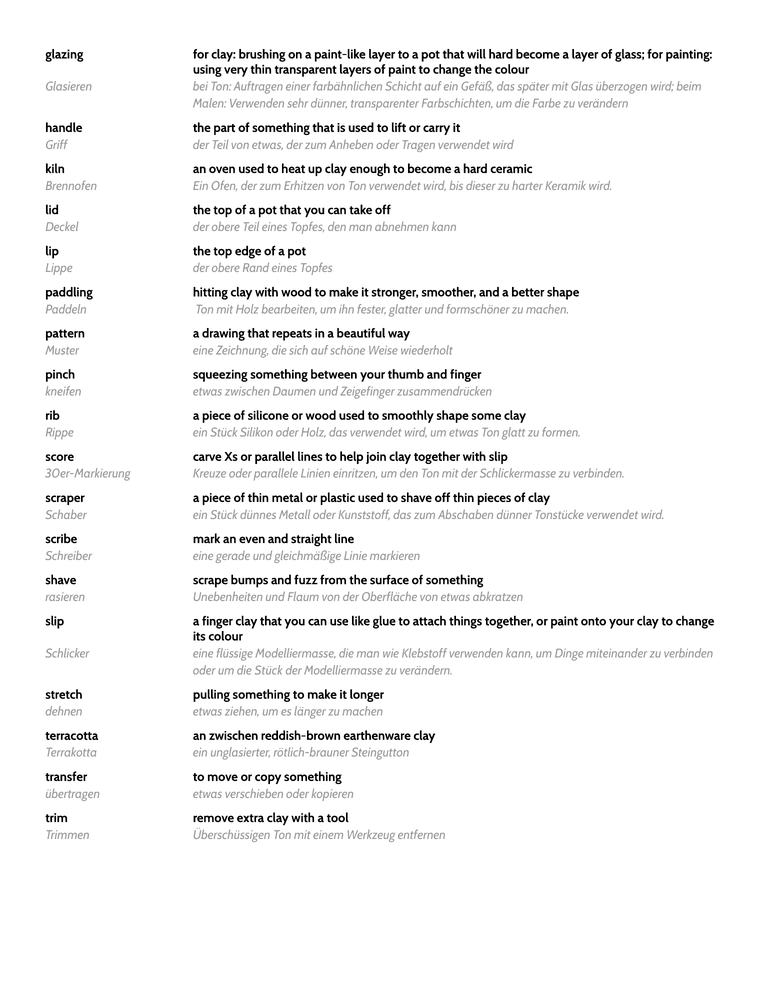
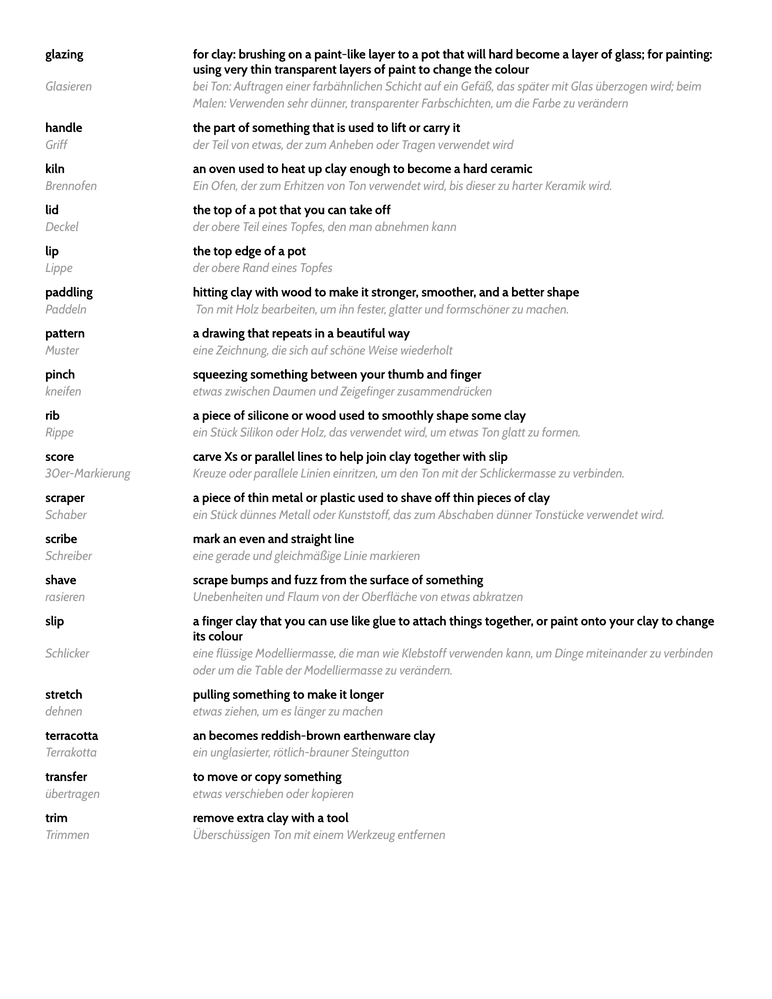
die Stück: Stück -> Table
an zwischen: zwischen -> becomes
